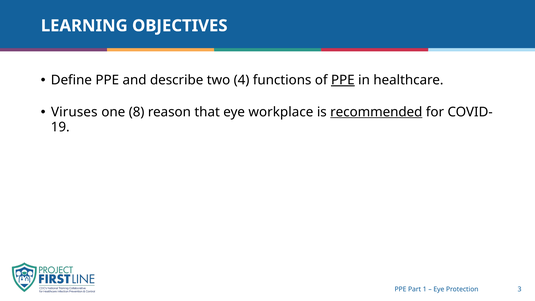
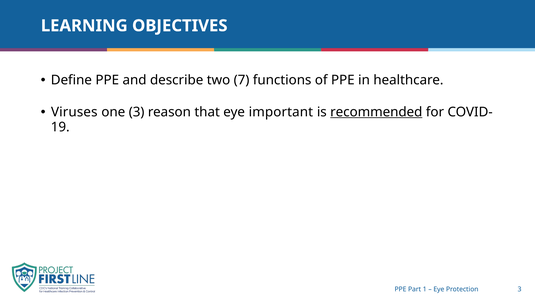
4: 4 -> 7
PPE at (343, 80) underline: present -> none
one 8: 8 -> 3
workplace: workplace -> important
